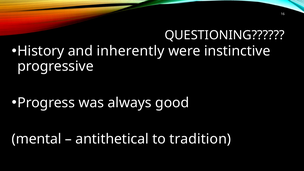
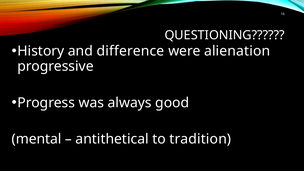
inherently: inherently -> difference
instinctive: instinctive -> alienation
